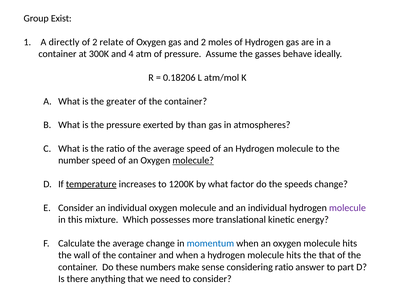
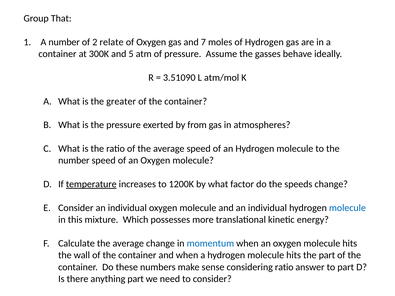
Exist: Exist -> That
A directly: directly -> number
and 2: 2 -> 7
4: 4 -> 5
0.18206: 0.18206 -> 3.51090
than: than -> from
molecule at (193, 161) underline: present -> none
molecule at (347, 208) colour: purple -> blue
the that: that -> part
anything that: that -> part
